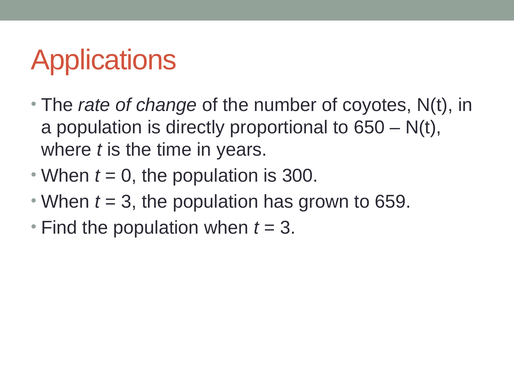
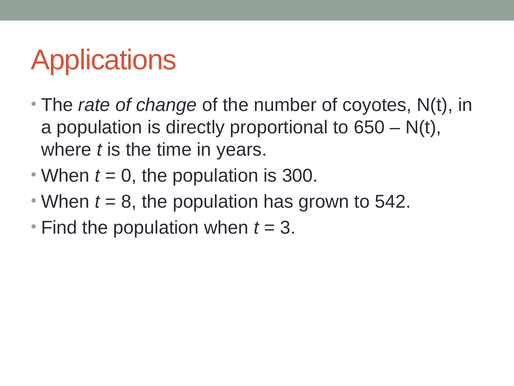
3 at (129, 201): 3 -> 8
659: 659 -> 542
